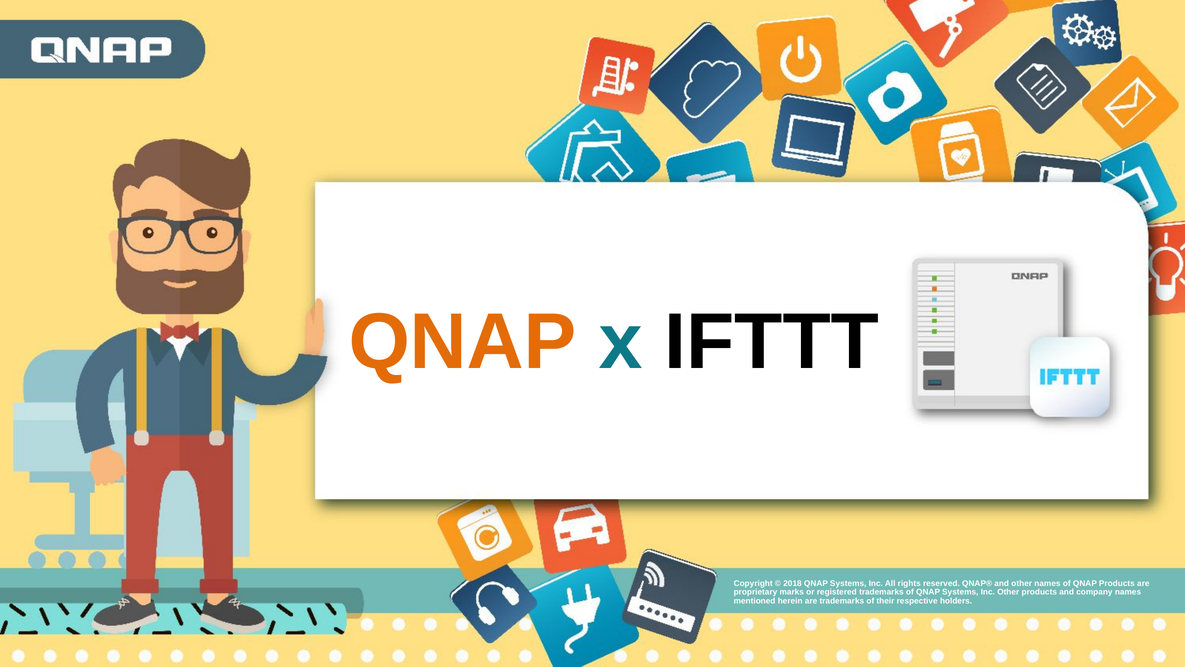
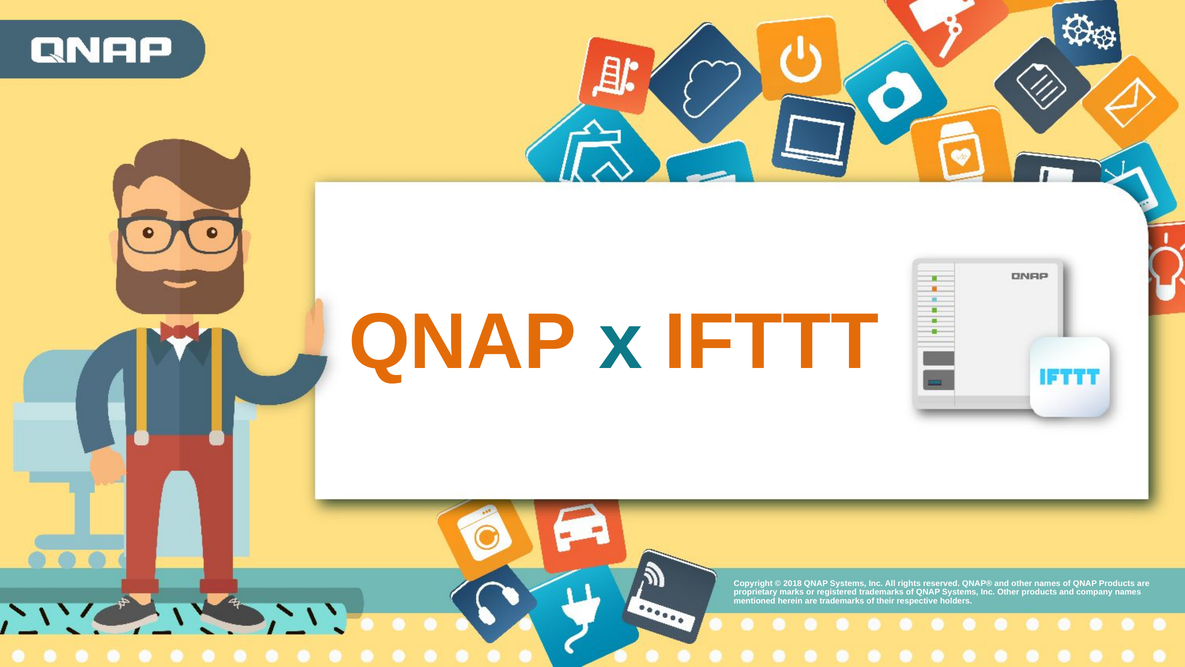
IFTTT colour: black -> orange
